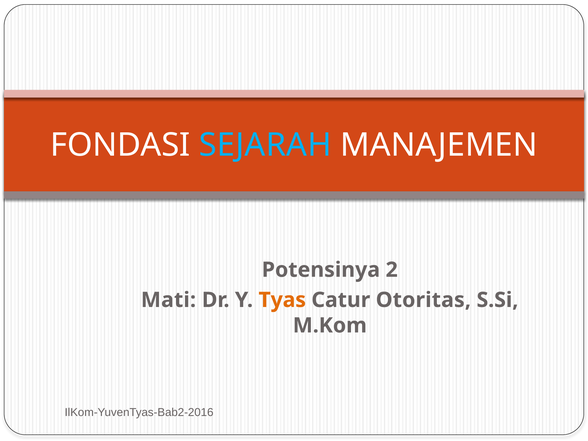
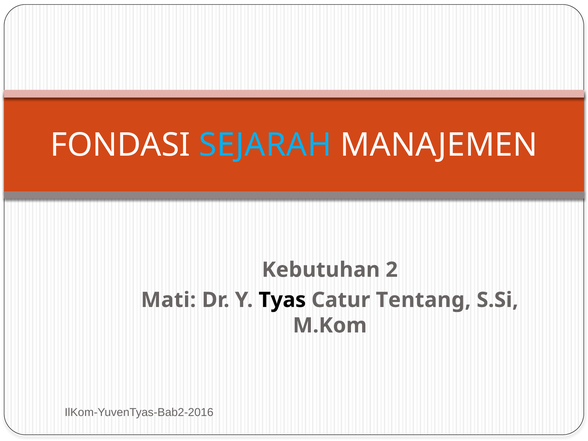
Potensinya: Potensinya -> Kebutuhan
Tyas colour: orange -> black
Otoritas: Otoritas -> Tentang
